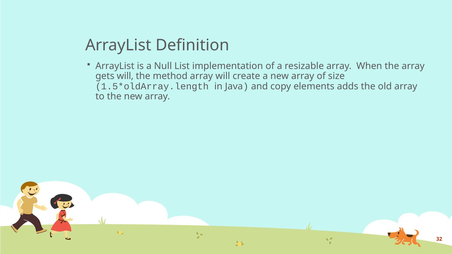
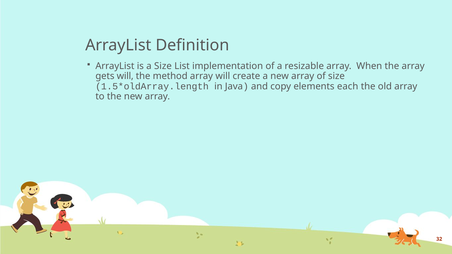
a Null: Null -> Size
adds: adds -> each
